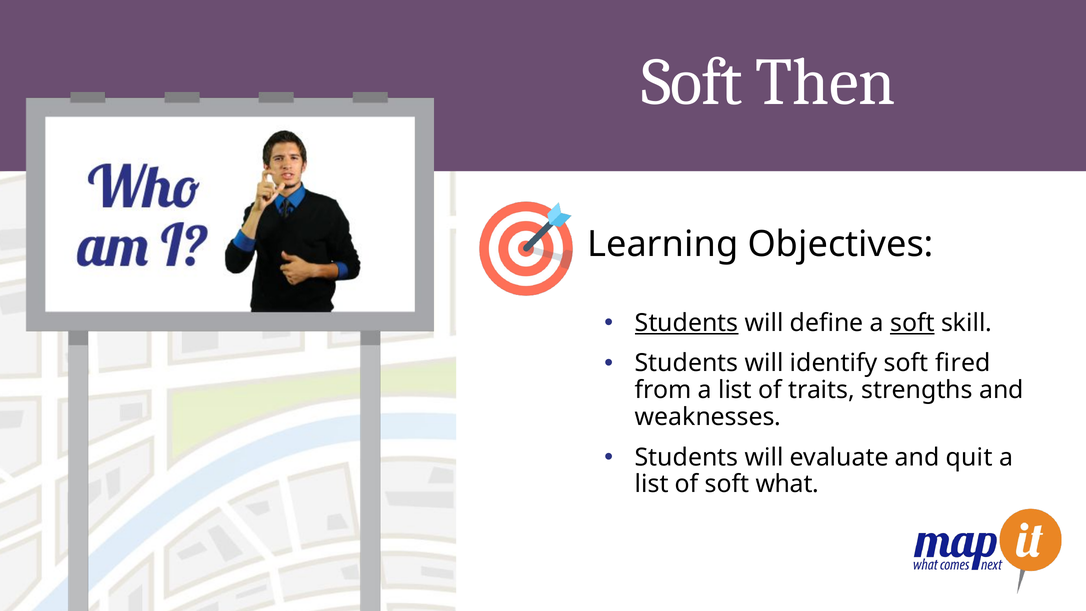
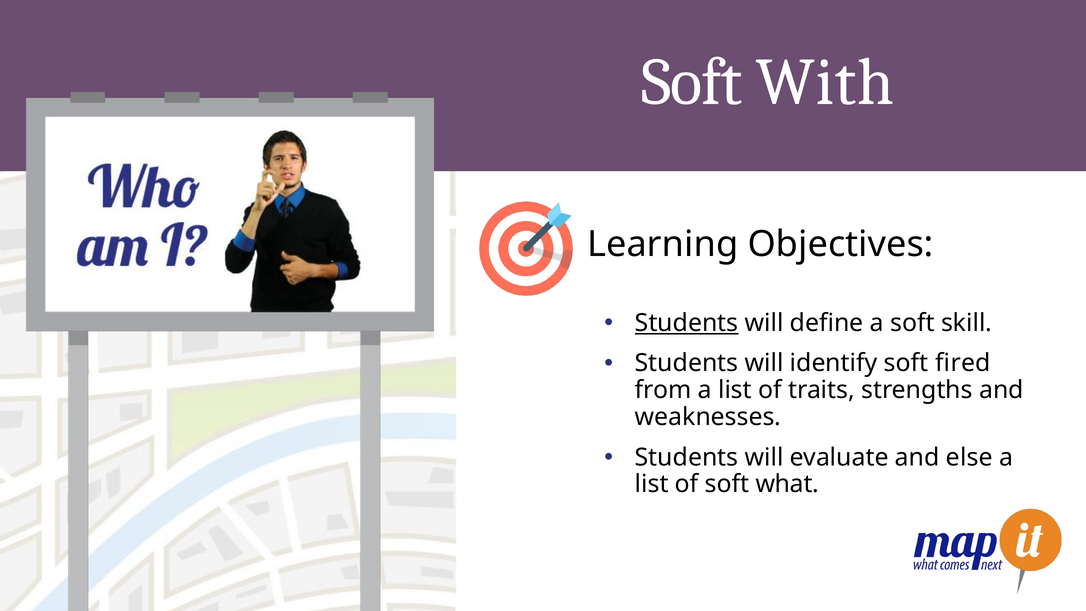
Then: Then -> With
soft at (912, 323) underline: present -> none
quit: quit -> else
